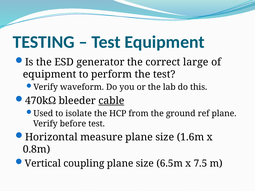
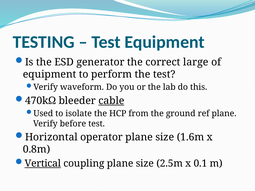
measure: measure -> operator
Vertical underline: none -> present
6.5m: 6.5m -> 2.5m
7.5: 7.5 -> 0.1
